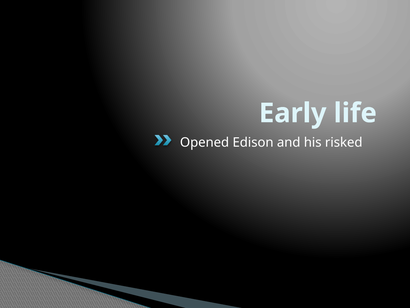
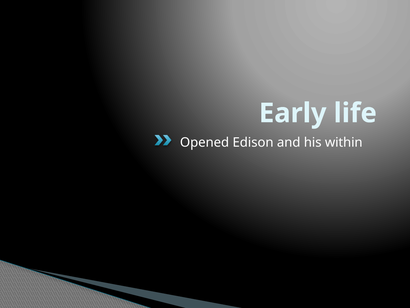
risked: risked -> within
